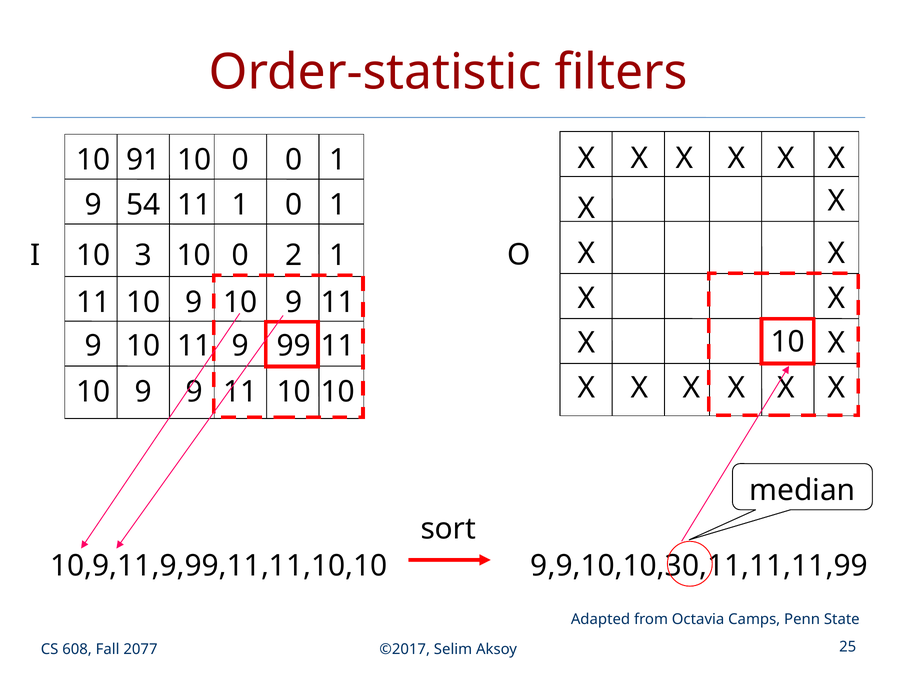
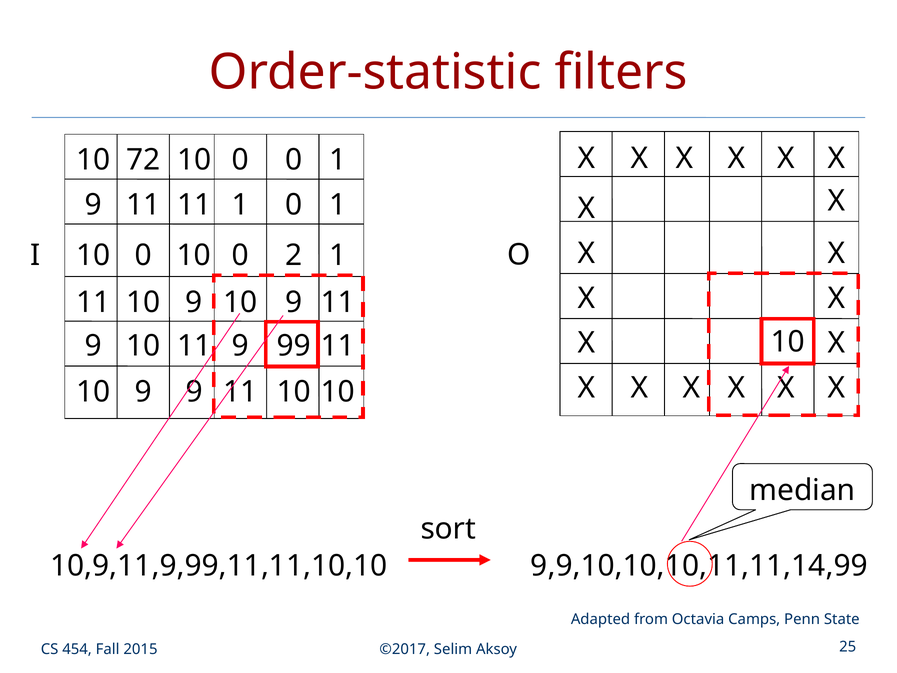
91: 91 -> 72
9 54: 54 -> 11
10 3: 3 -> 0
9,9,10,10,30,11,11,11,99: 9,9,10,10,30,11,11,11,99 -> 9,9,10,10,10,11,11,14,99
608: 608 -> 454
2077: 2077 -> 2015
